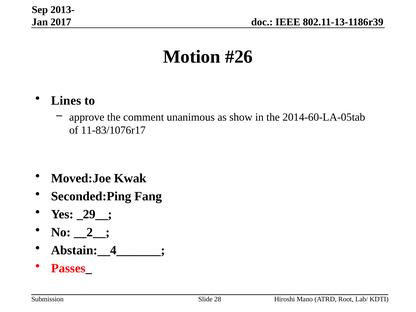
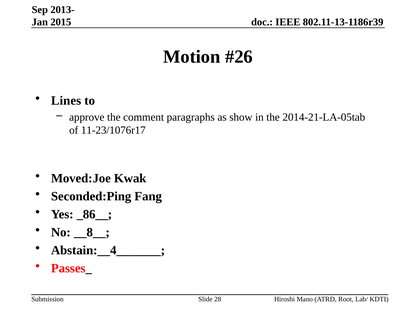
2017: 2017 -> 2015
unanimous: unanimous -> paragraphs
2014-60-LA-05tab: 2014-60-LA-05tab -> 2014-21-LA-05tab
11-83/1076r17: 11-83/1076r17 -> 11-23/1076r17
_29__: _29__ -> _86__
__2__: __2__ -> __8__
